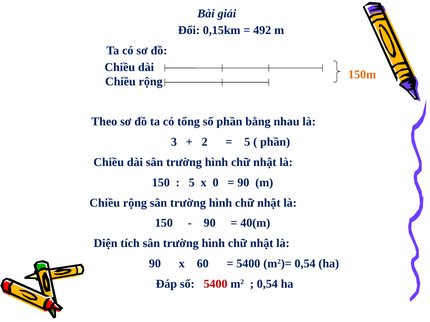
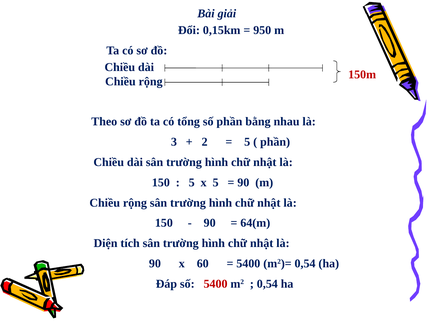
492: 492 -> 950
150m colour: orange -> red
x 0: 0 -> 5
40(m: 40(m -> 64(m
